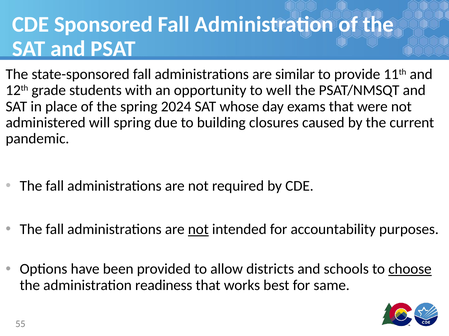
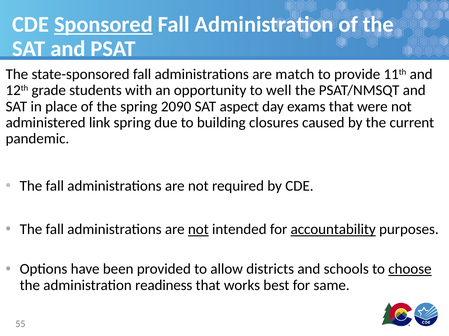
Sponsored underline: none -> present
similar: similar -> match
2024: 2024 -> 2090
whose: whose -> aspect
will: will -> link
accountability underline: none -> present
